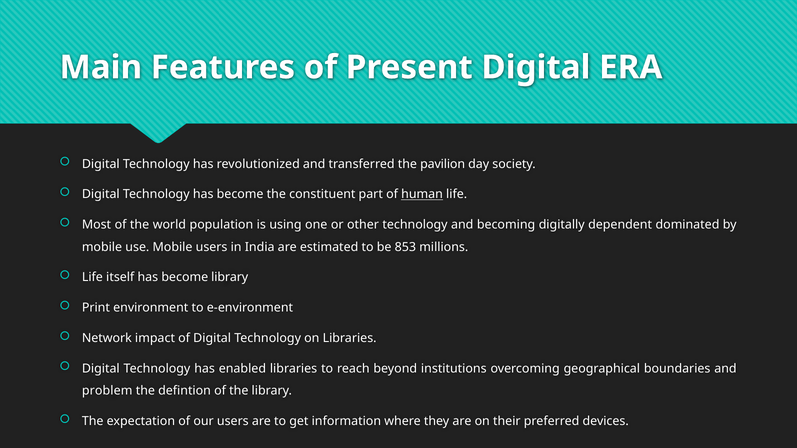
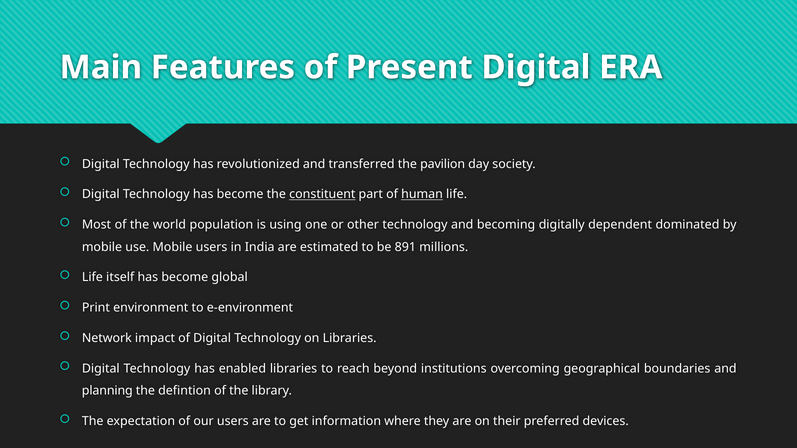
constituent underline: none -> present
853: 853 -> 891
become library: library -> global
problem: problem -> planning
